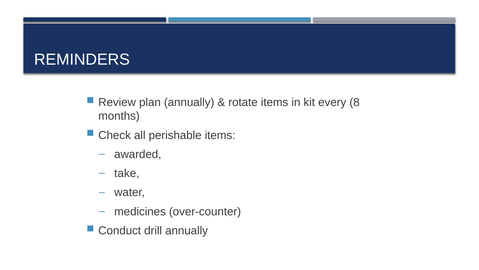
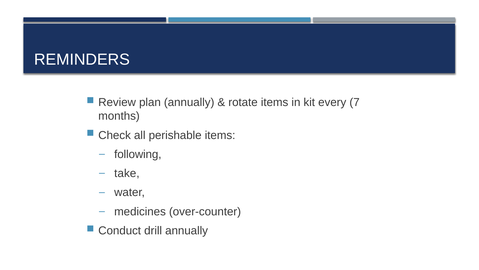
8: 8 -> 7
awarded: awarded -> following
